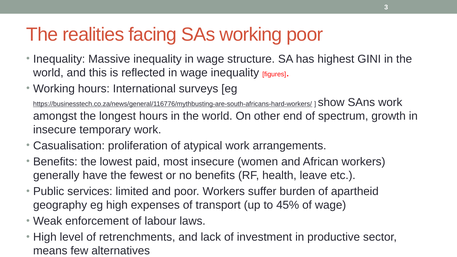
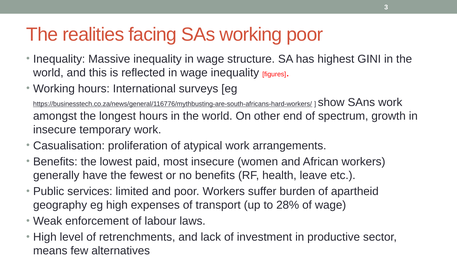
45%: 45% -> 28%
